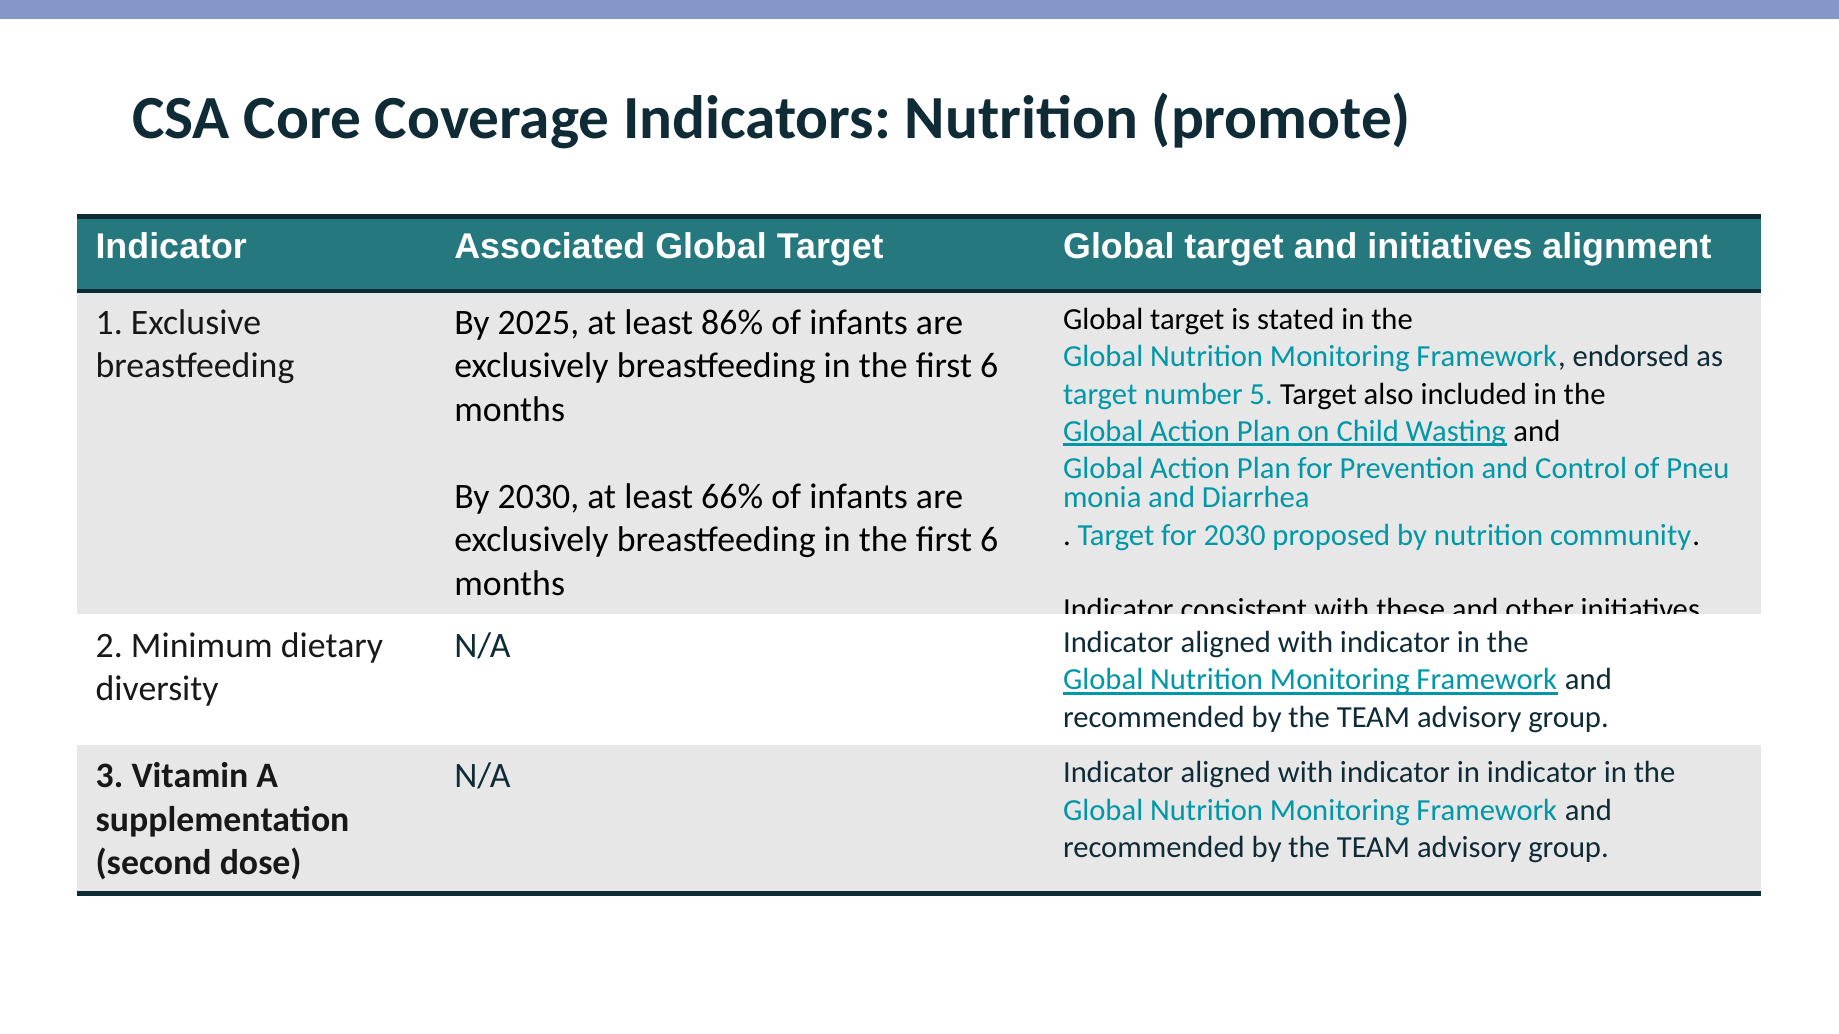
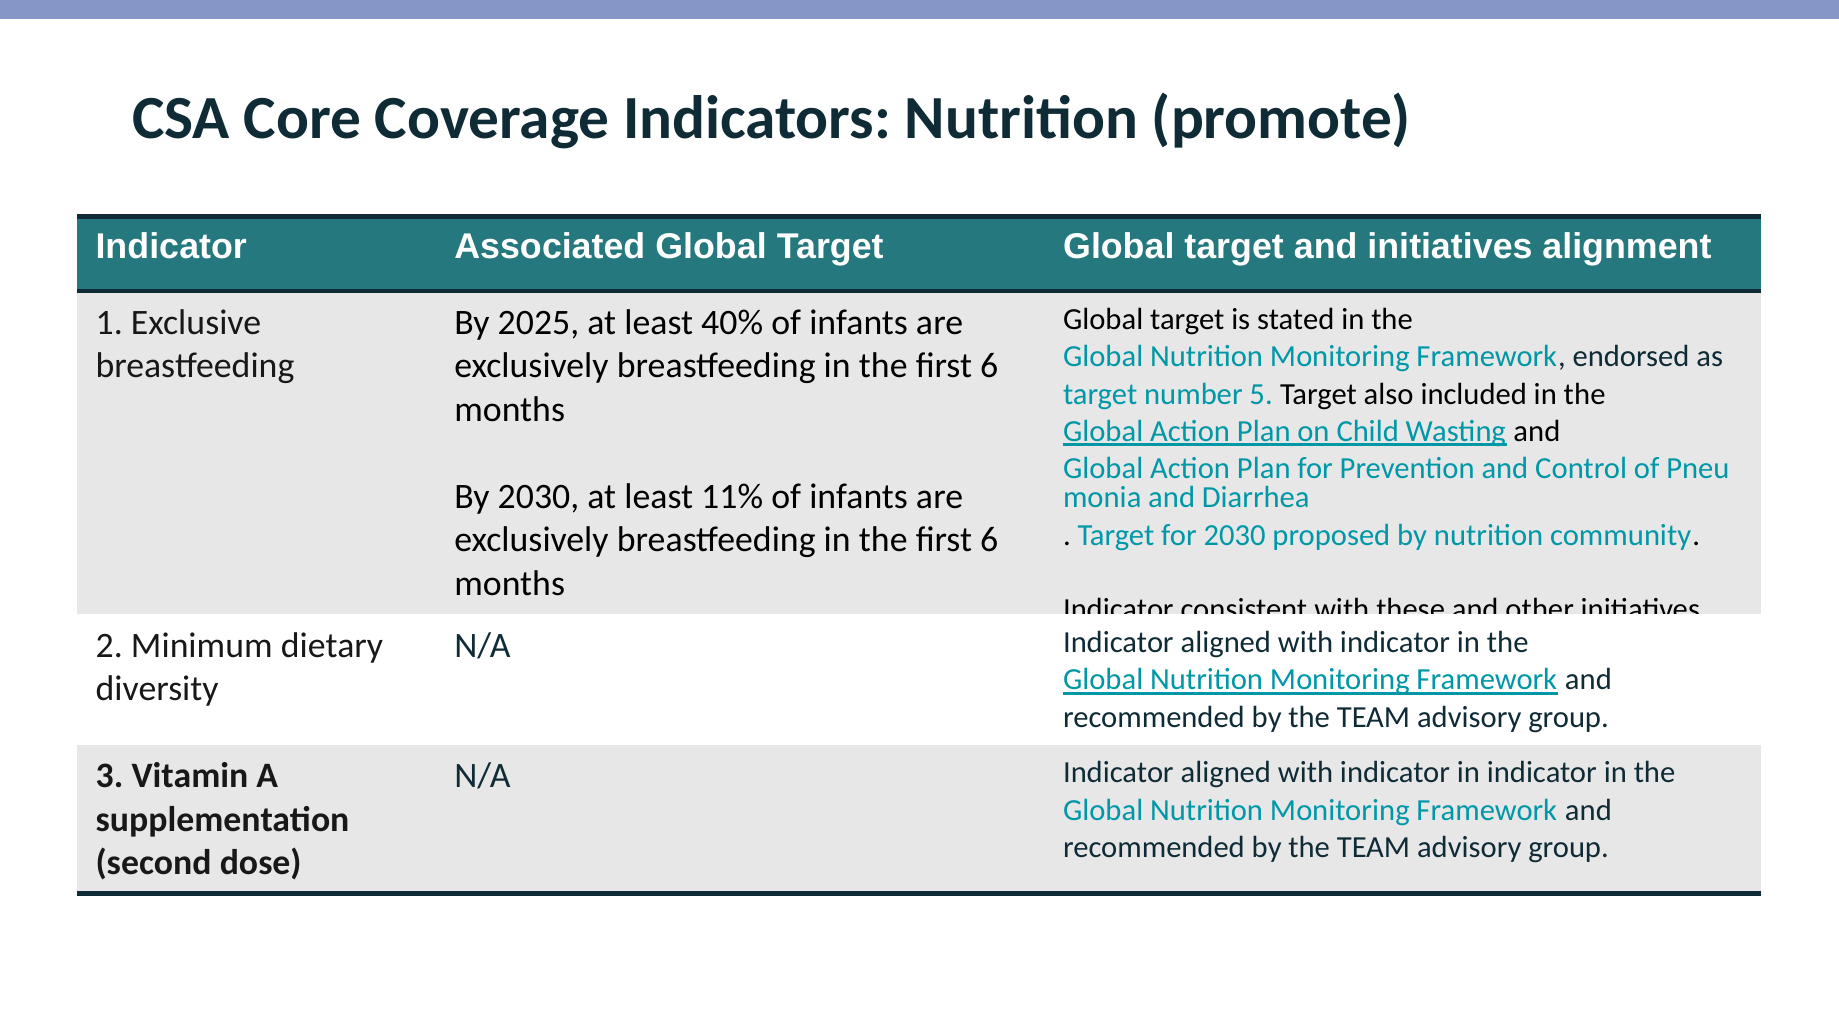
86%: 86% -> 40%
66%: 66% -> 11%
